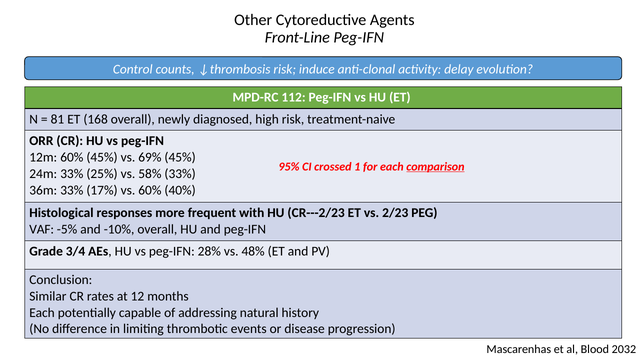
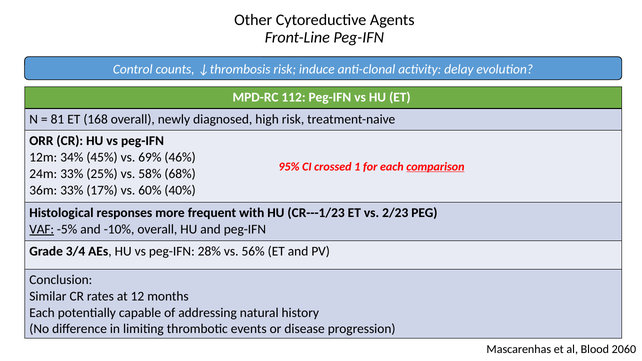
12m 60%: 60% -> 34%
69% 45%: 45% -> 46%
58% 33%: 33% -> 68%
CR---2/23: CR---2/23 -> CR---1/23
VAF underline: none -> present
48%: 48% -> 56%
2032: 2032 -> 2060
